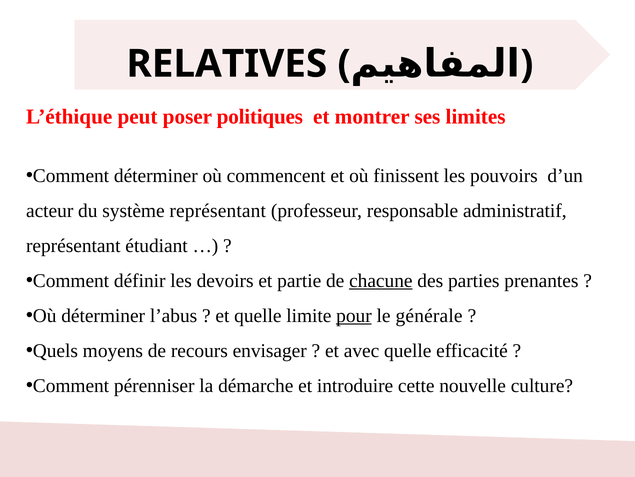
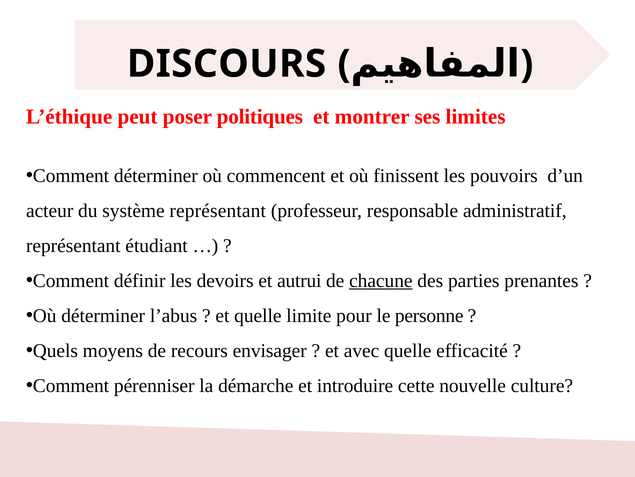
RELATIVES: RELATIVES -> DISCOURS
partie: partie -> autrui
pour underline: present -> none
générale: générale -> personne
